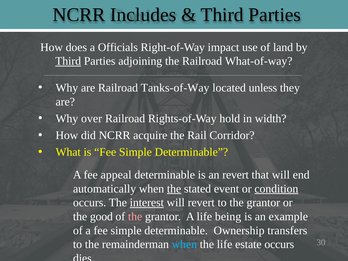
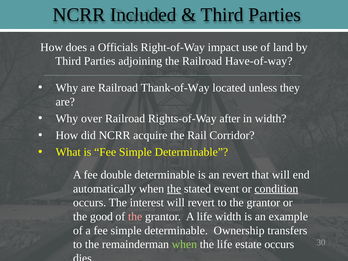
Includes: Includes -> Included
Third at (68, 61) underline: present -> none
What-of-way: What-of-way -> Have-of-way
Tanks-of-Way: Tanks-of-Way -> Thank-of-Way
hold: hold -> after
appeal: appeal -> double
interest underline: present -> none
life being: being -> width
when at (184, 244) colour: light blue -> light green
